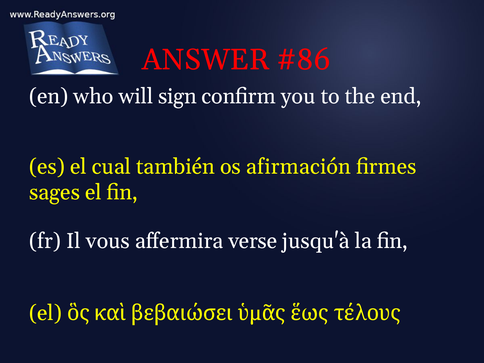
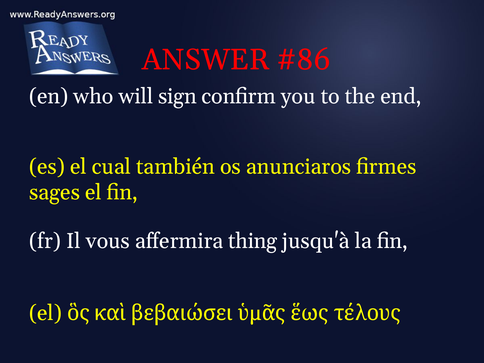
afirmación: afirmación -> anunciaros
verse: verse -> thing
